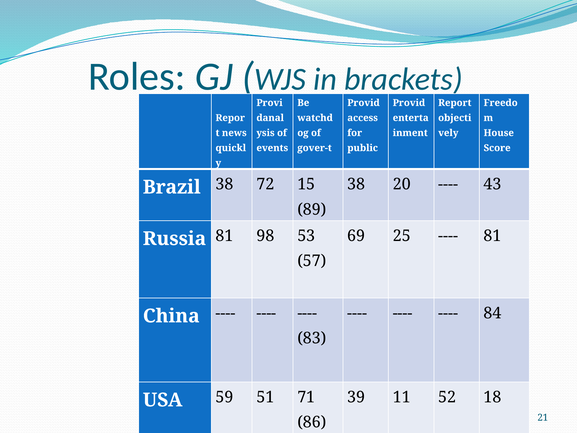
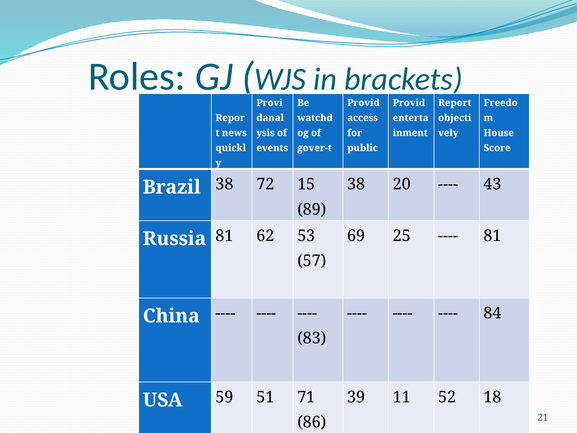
98: 98 -> 62
